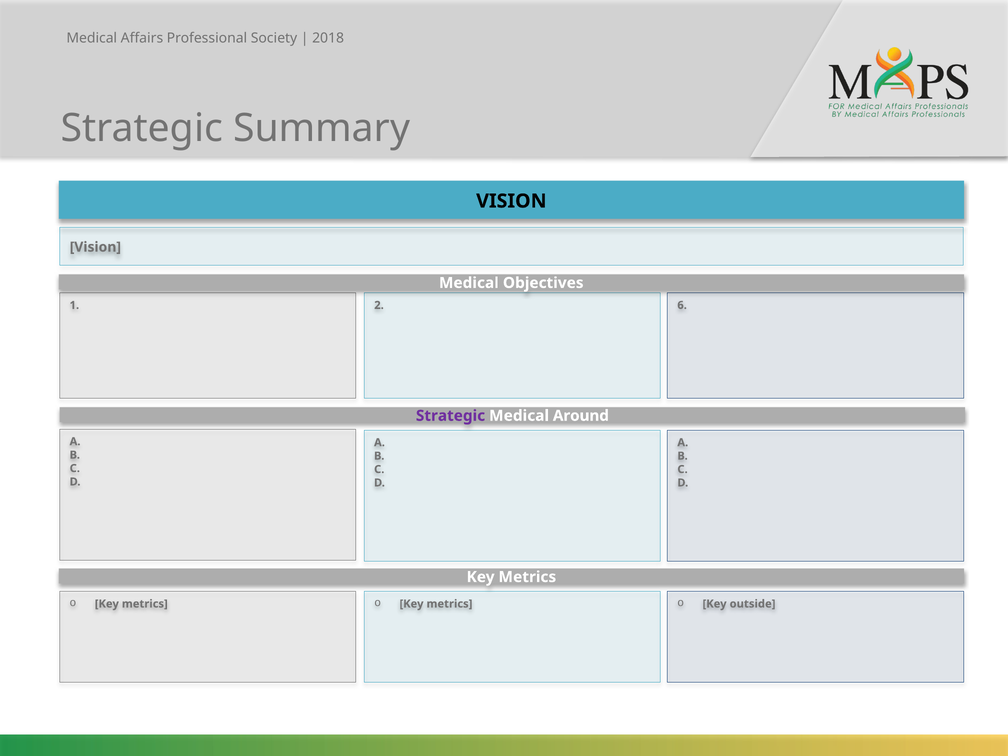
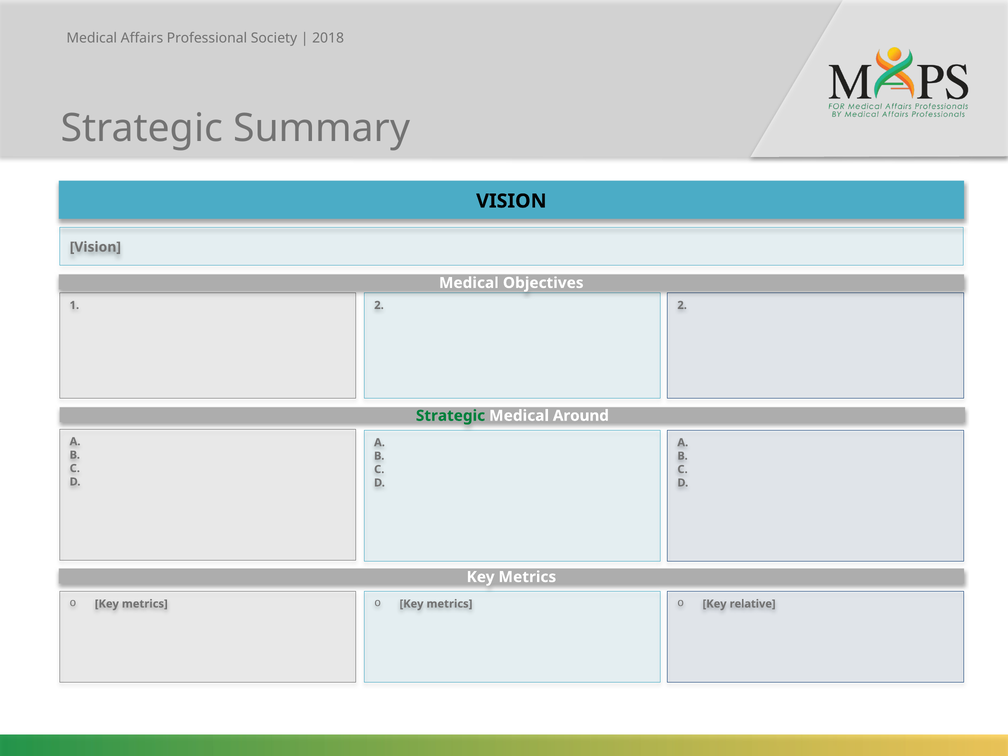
2 6: 6 -> 2
Strategic at (451, 416) colour: purple -> green
outside: outside -> relative
